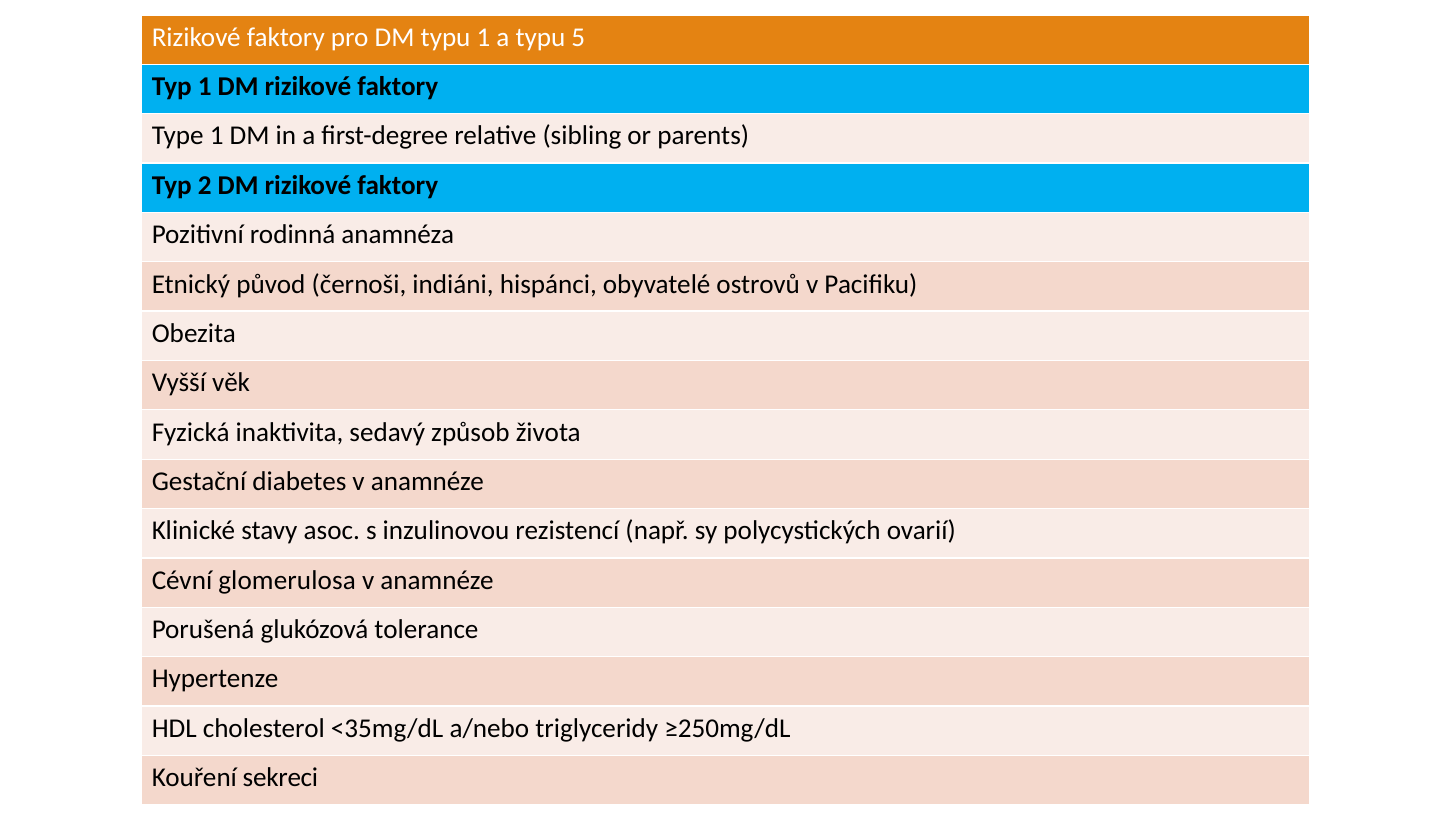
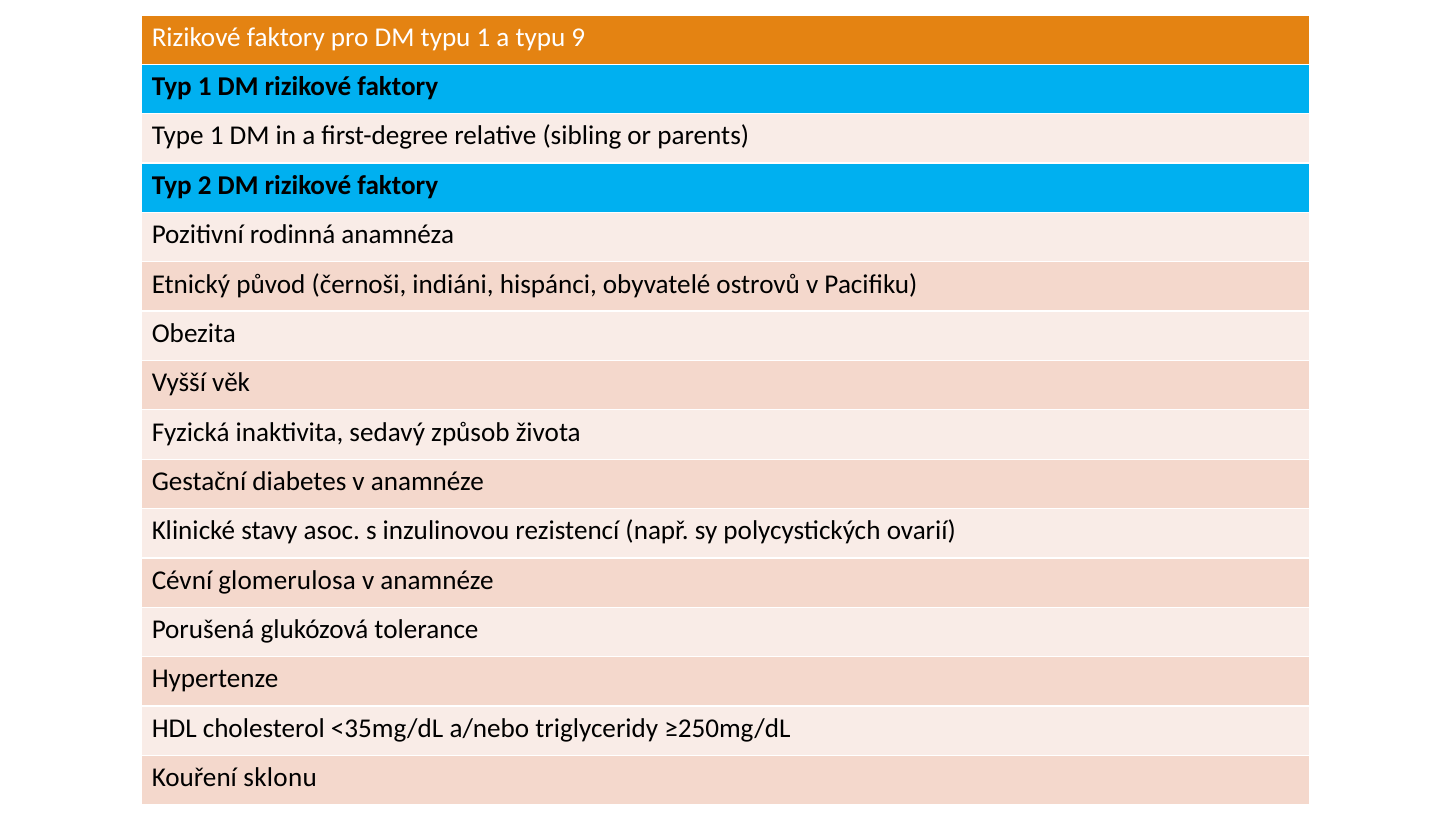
5: 5 -> 9
sekreci: sekreci -> sklonu
